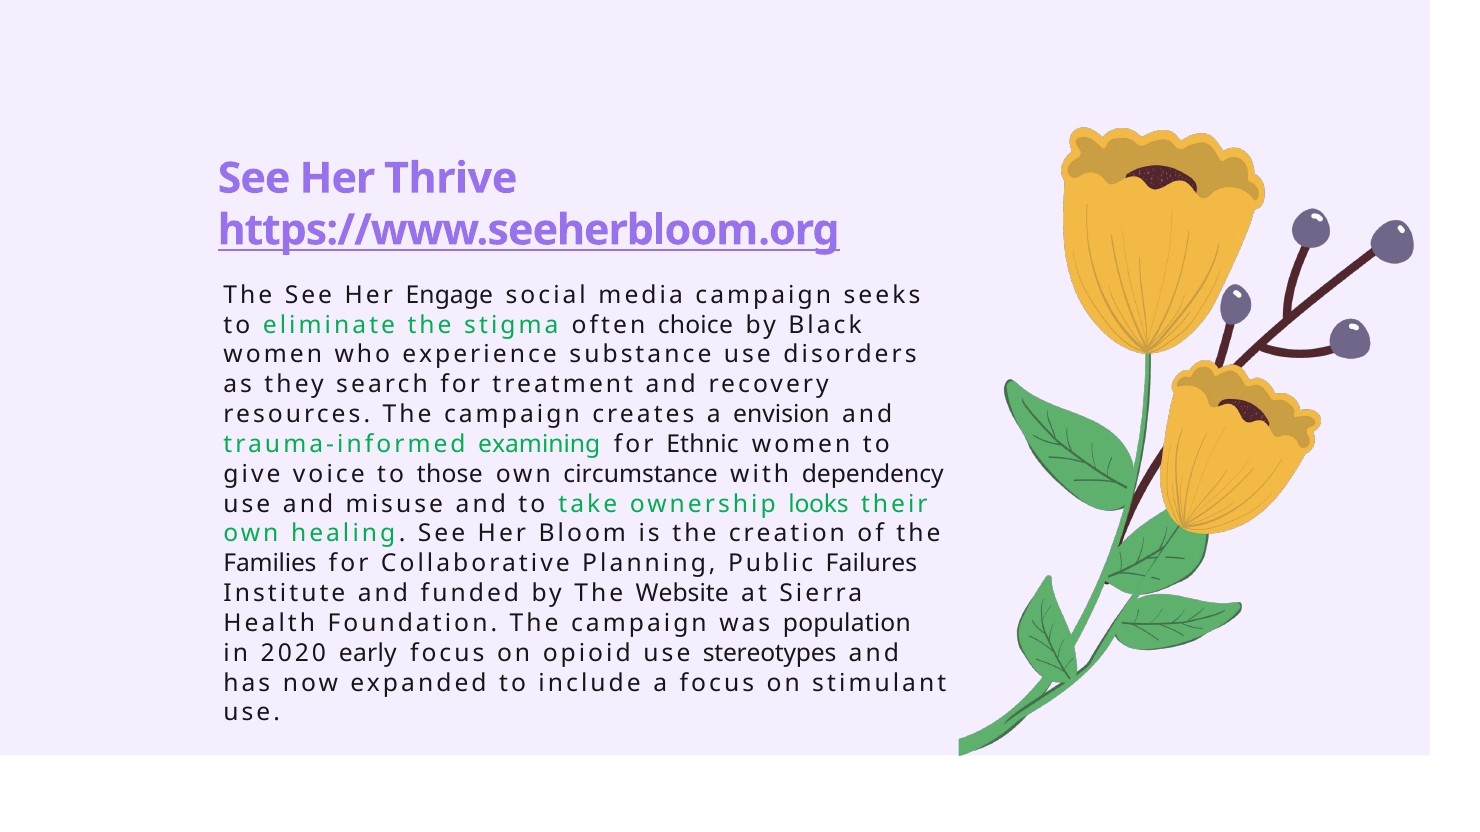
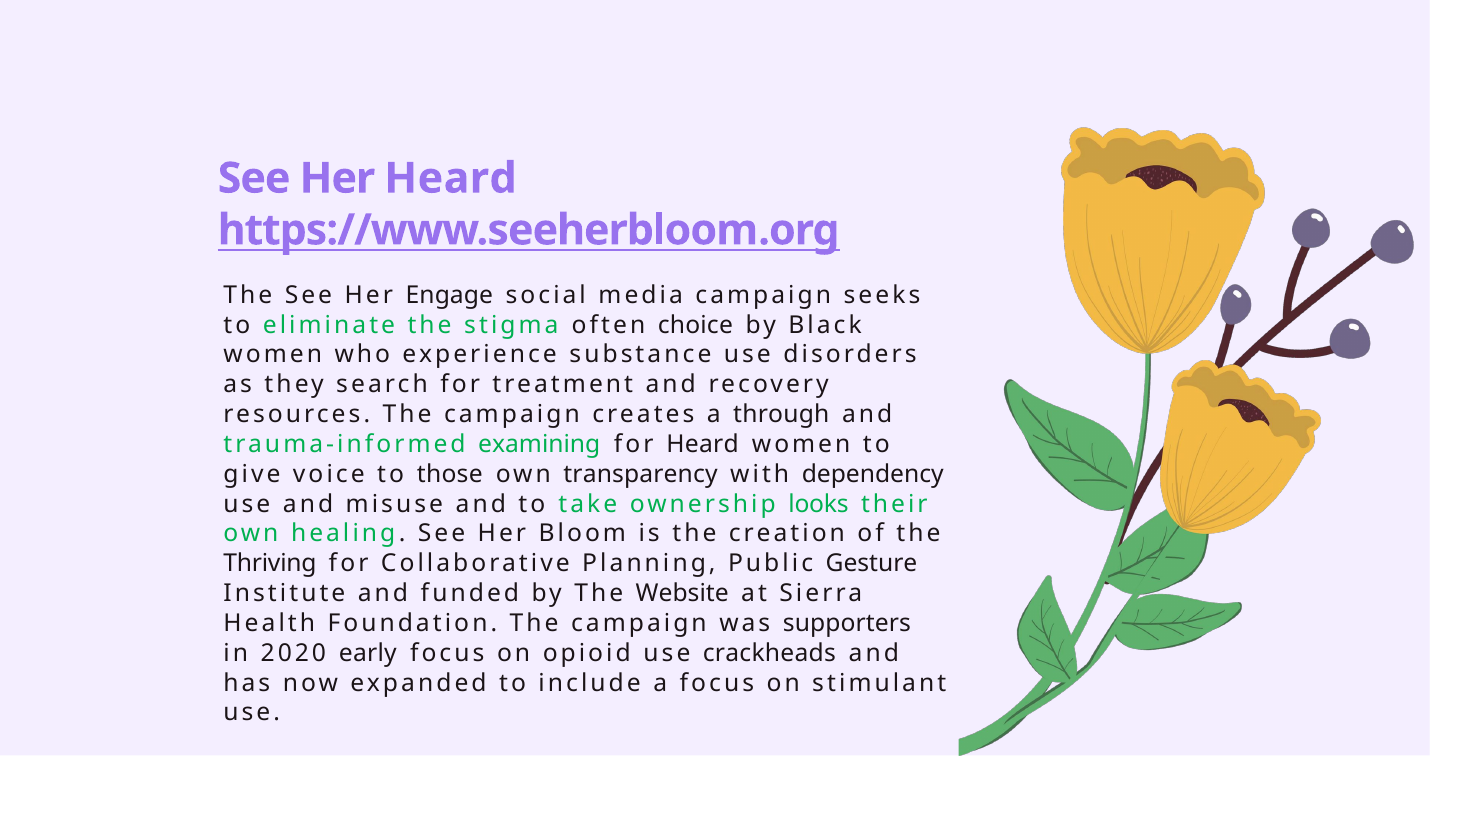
Her Thrive: Thrive -> Heard
envision: envision -> through
for Ethnic: Ethnic -> Heard
circumstance: circumstance -> transparency
Families: Families -> Thriving
Failures: Failures -> Gesture
population: population -> supporters
stereotypes: stereotypes -> crackheads
